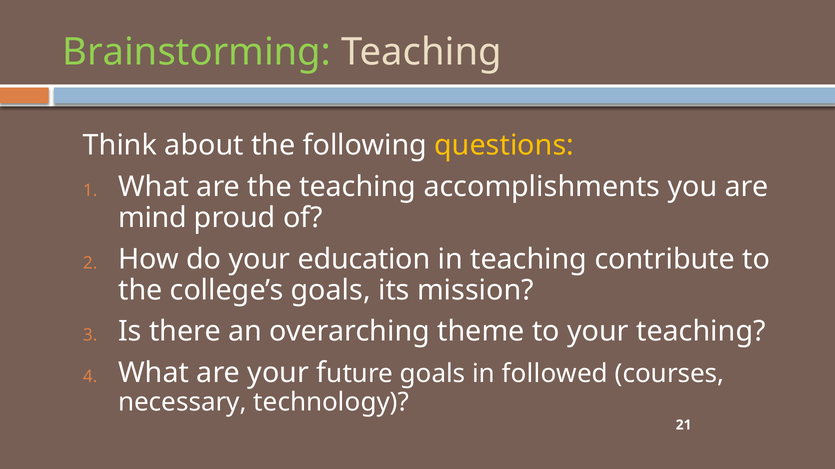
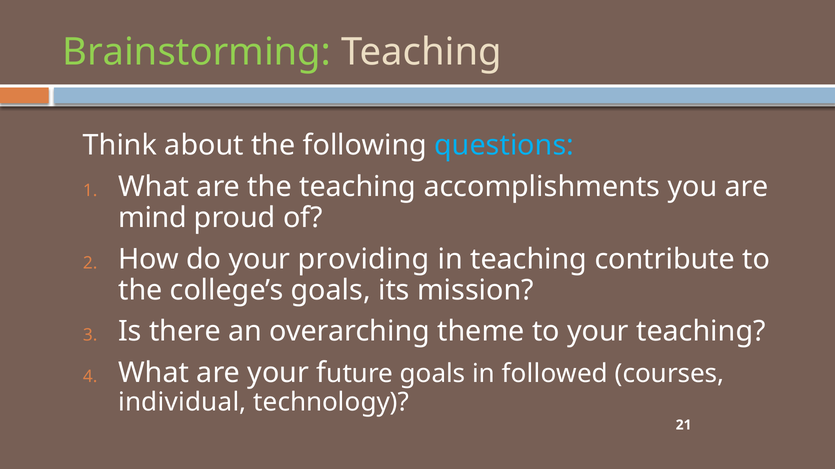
questions colour: yellow -> light blue
education: education -> providing
necessary: necessary -> individual
